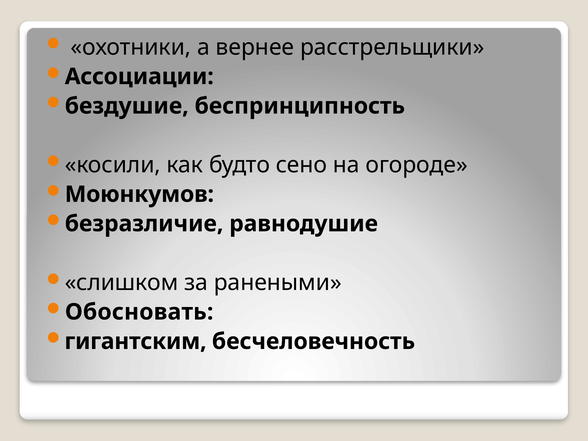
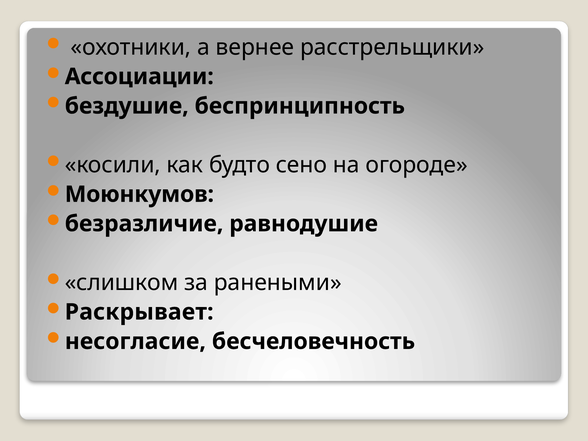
Обосновать: Обосновать -> Раскрывает
гигантским: гигантским -> несогласие
